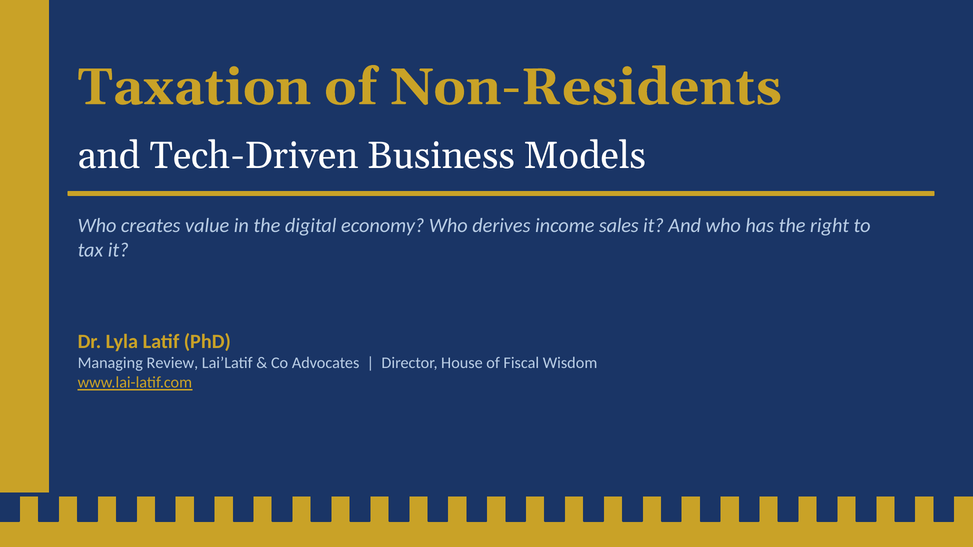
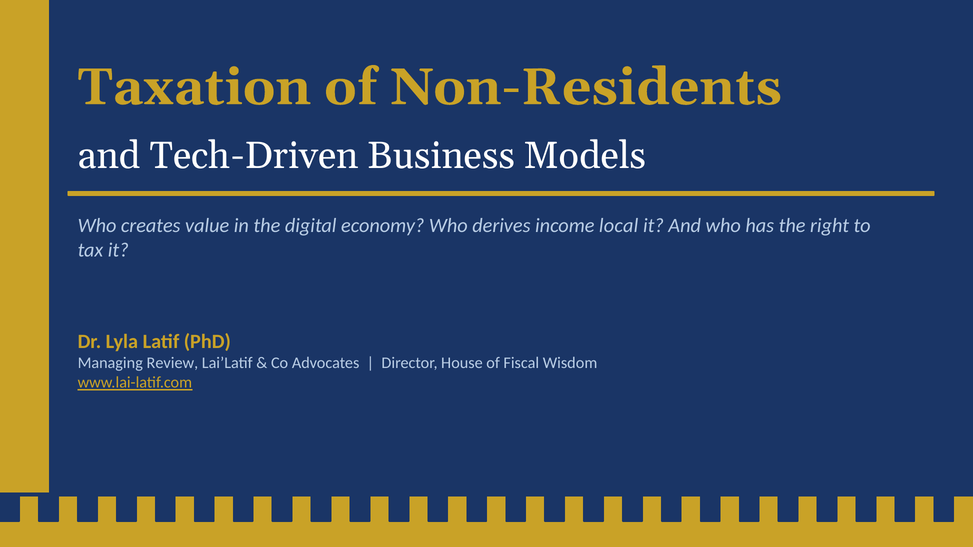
sales: sales -> local
